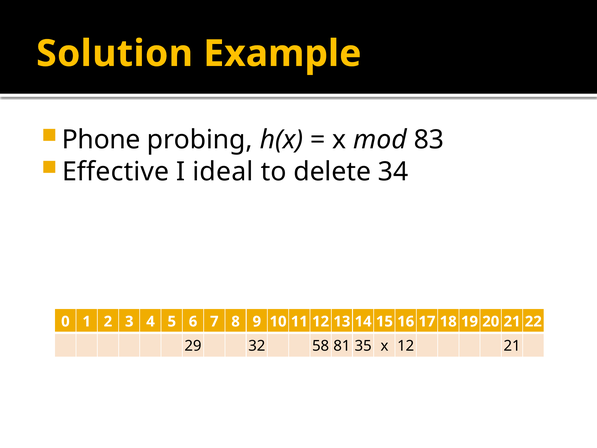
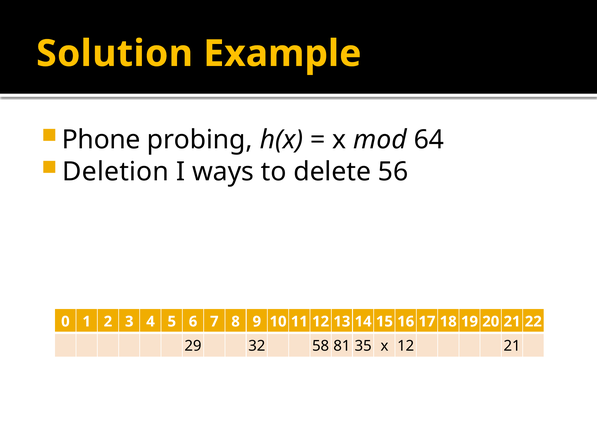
83: 83 -> 64
Effective: Effective -> Deletion
ideal: ideal -> ways
34: 34 -> 56
